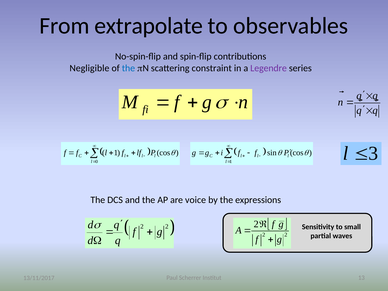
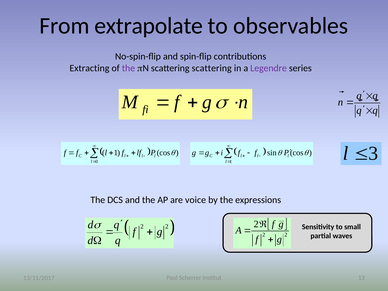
Negligible: Negligible -> Extracting
the at (128, 68) colour: blue -> purple
scattering constraint: constraint -> scattering
